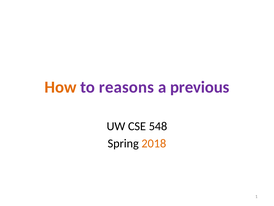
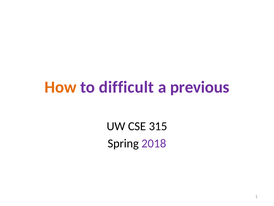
reasons: reasons -> difficult
548: 548 -> 315
2018 colour: orange -> purple
